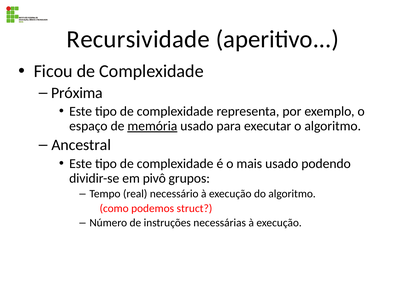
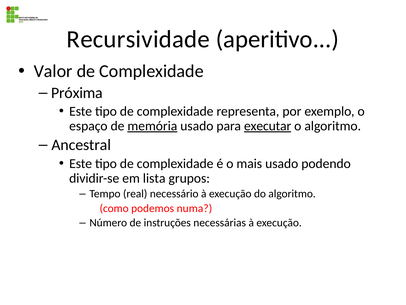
Ficou: Ficou -> Valor
executar underline: none -> present
pivô: pivô -> lista
struct: struct -> numa
